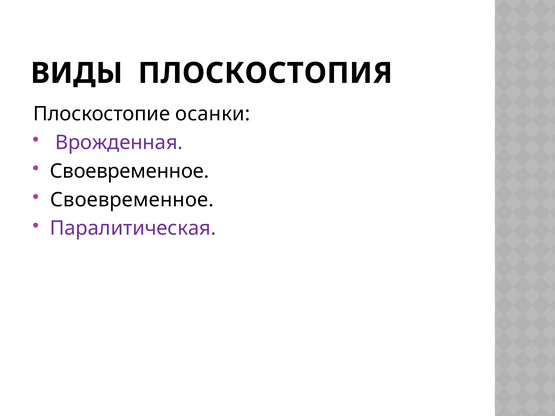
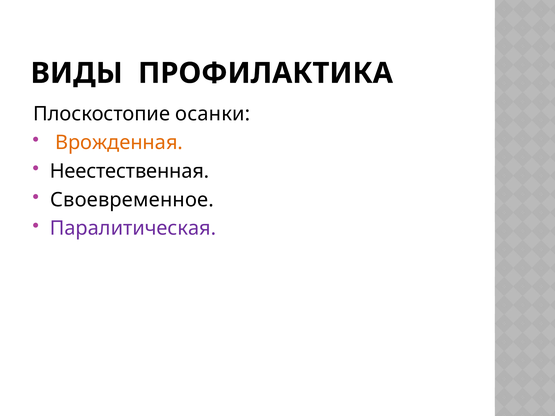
ПЛОСКОСТОПИЯ: ПЛОСКОСТОПИЯ -> ПРОФИЛАКТИКА
Врожденная colour: purple -> orange
Своевременное at (129, 171): Своевременное -> Неестественная
